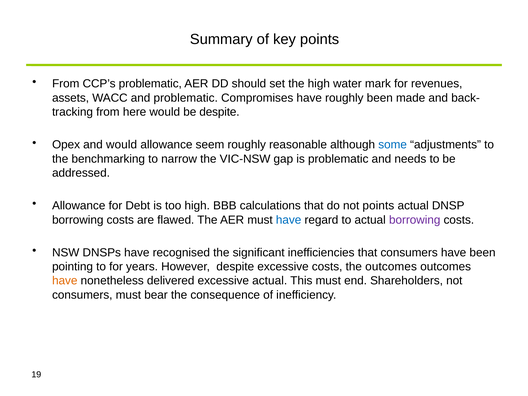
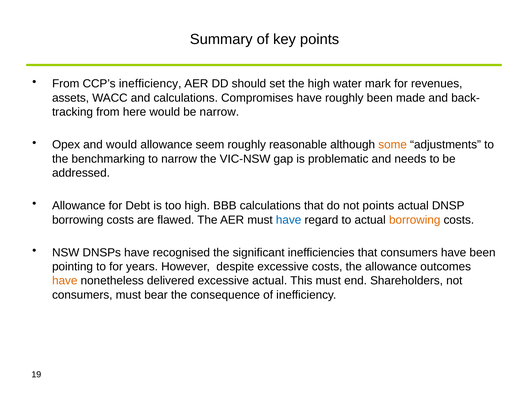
CCP’s problematic: problematic -> inefficiency
and problematic: problematic -> calculations
be despite: despite -> narrow
some colour: blue -> orange
borrowing at (415, 220) colour: purple -> orange
the outcomes: outcomes -> allowance
